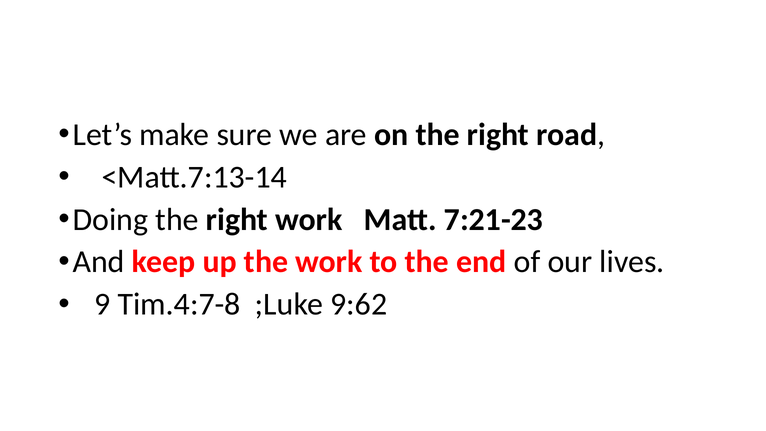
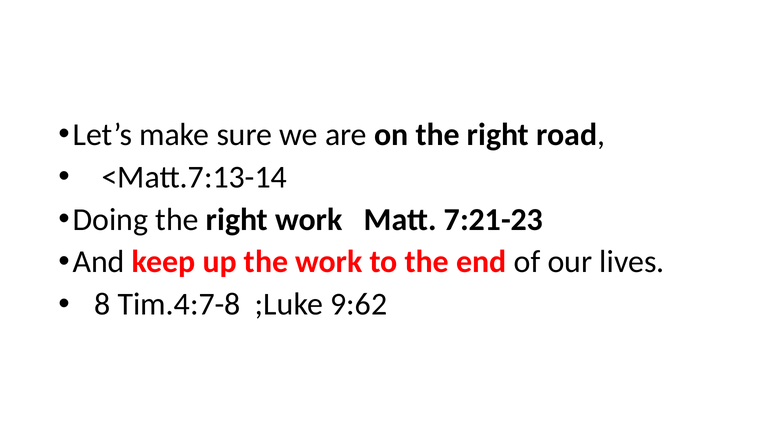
9: 9 -> 8
